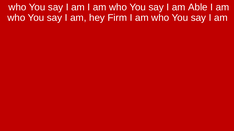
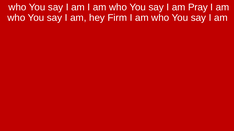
Able: Able -> Pray
